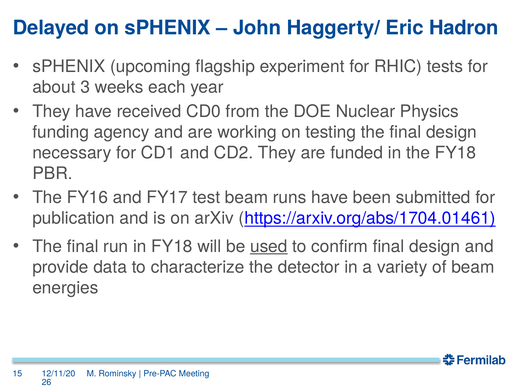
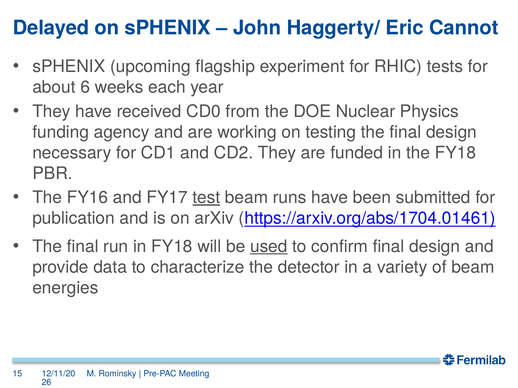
Hadron: Hadron -> Cannot
3: 3 -> 6
test underline: none -> present
